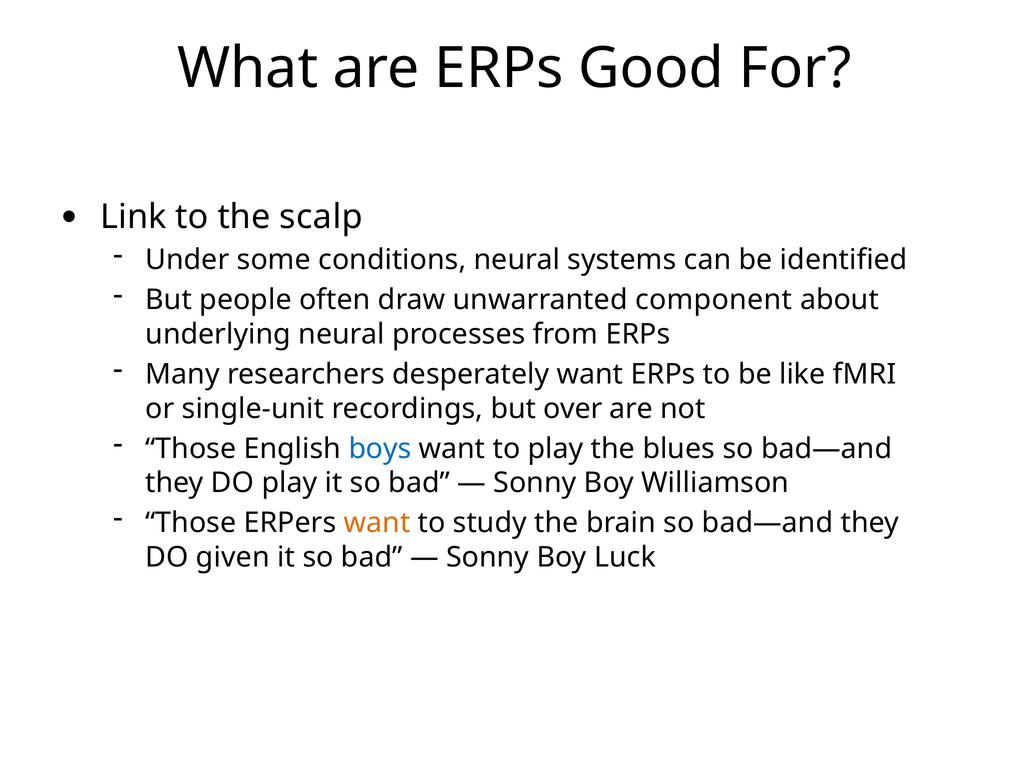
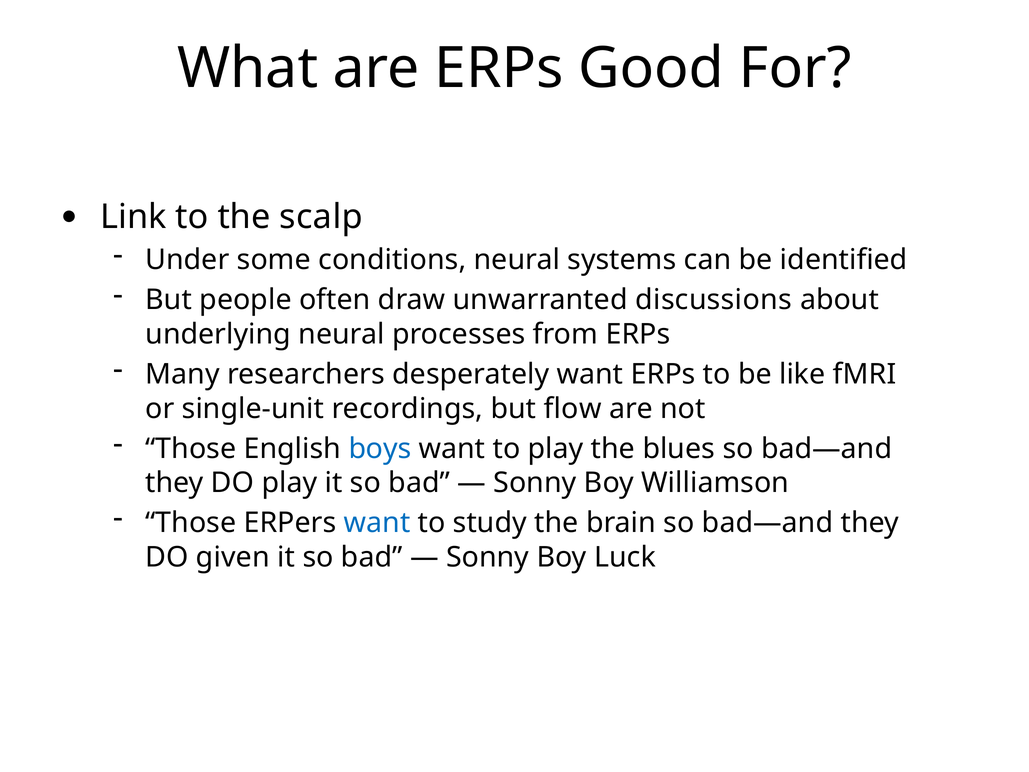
component: component -> discussions
over: over -> flow
want at (377, 523) colour: orange -> blue
